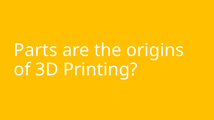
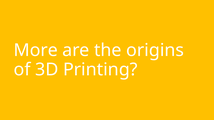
Parts: Parts -> More
